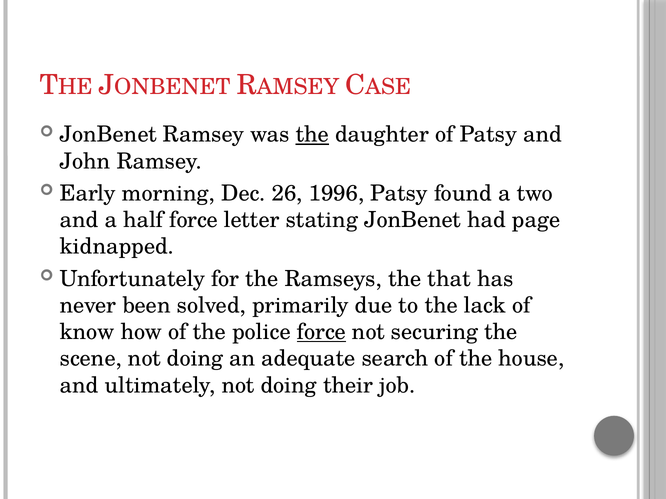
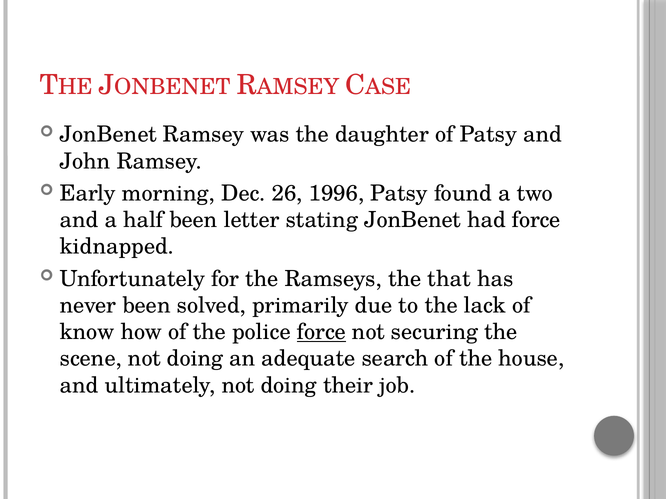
the at (312, 135) underline: present -> none
half force: force -> been
had page: page -> force
